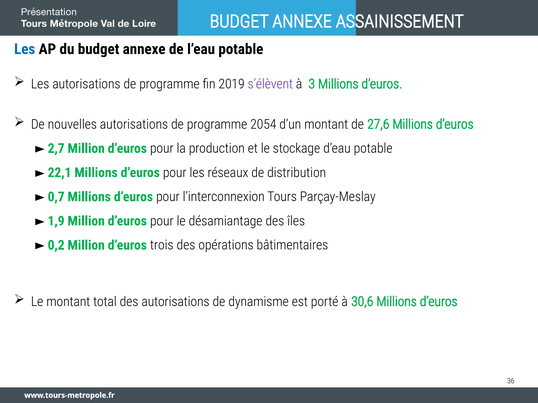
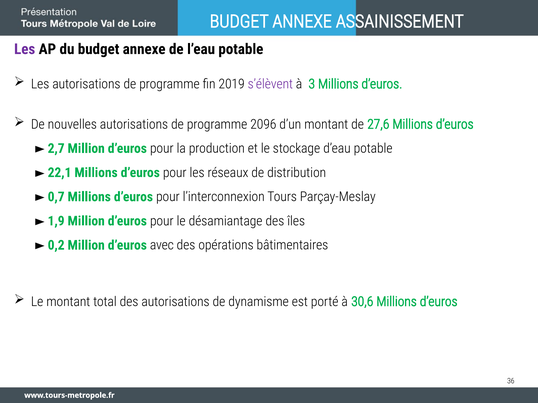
Les at (25, 49) colour: blue -> purple
2054: 2054 -> 2096
trois: trois -> avec
